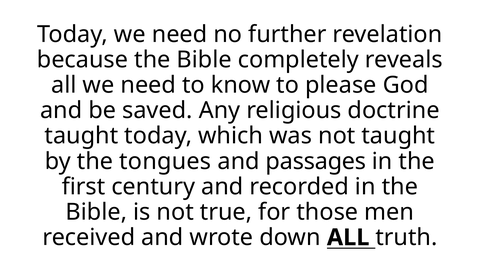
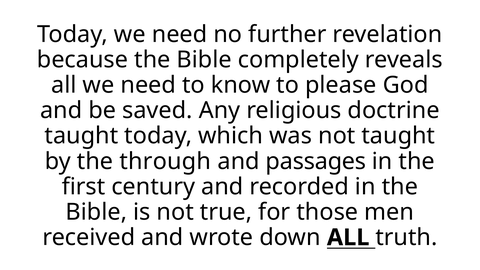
tongues: tongues -> through
